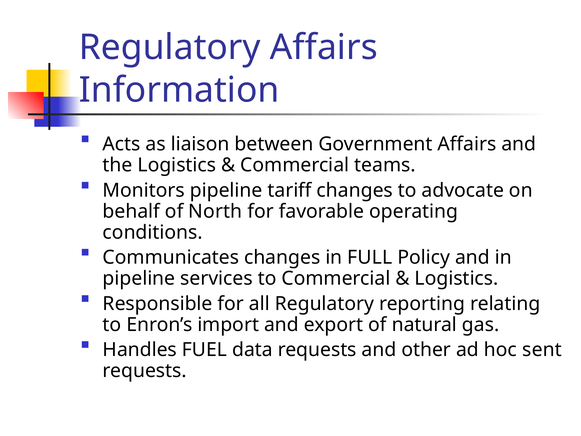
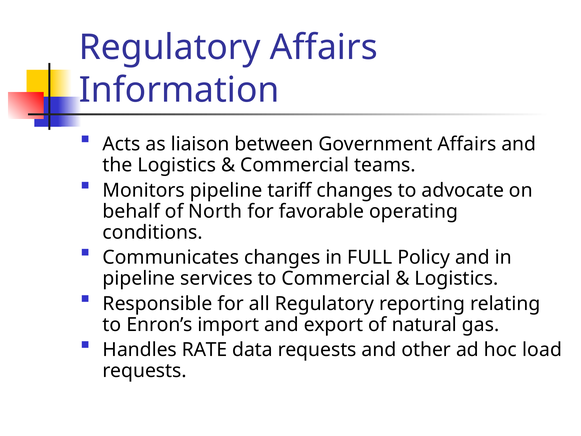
FUEL: FUEL -> RATE
sent: sent -> load
